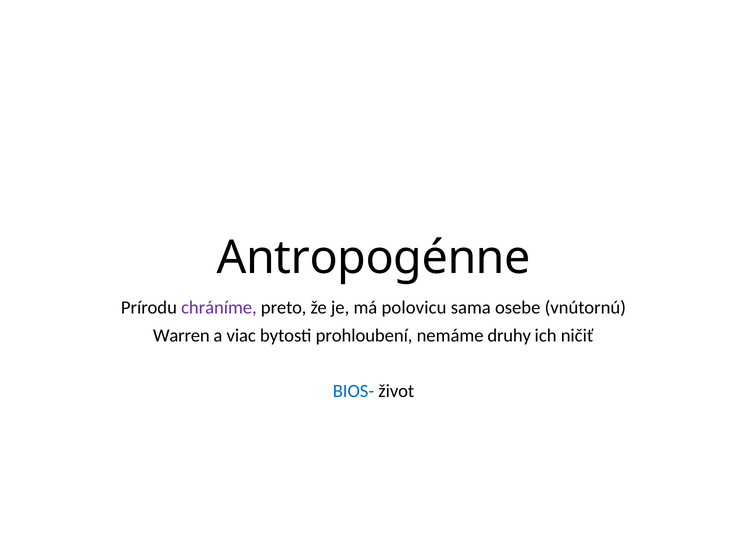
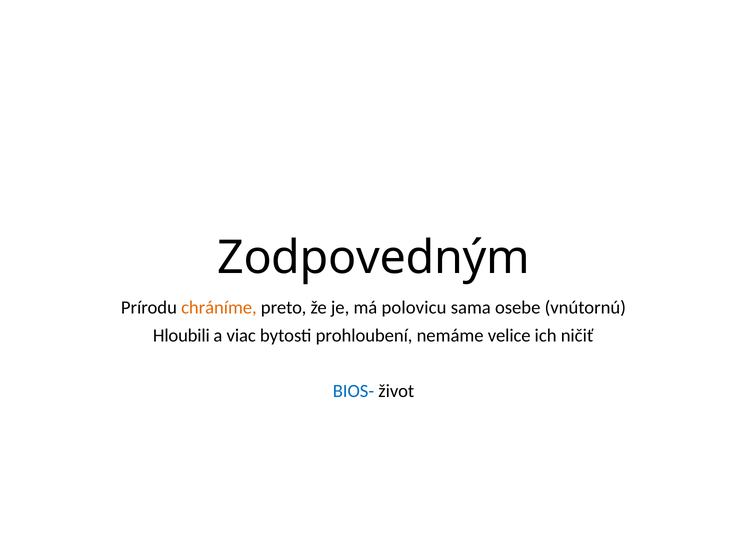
Antropogénne: Antropogénne -> Zodpovedným
chráníme colour: purple -> orange
Warren: Warren -> Hloubili
druhy: druhy -> velice
